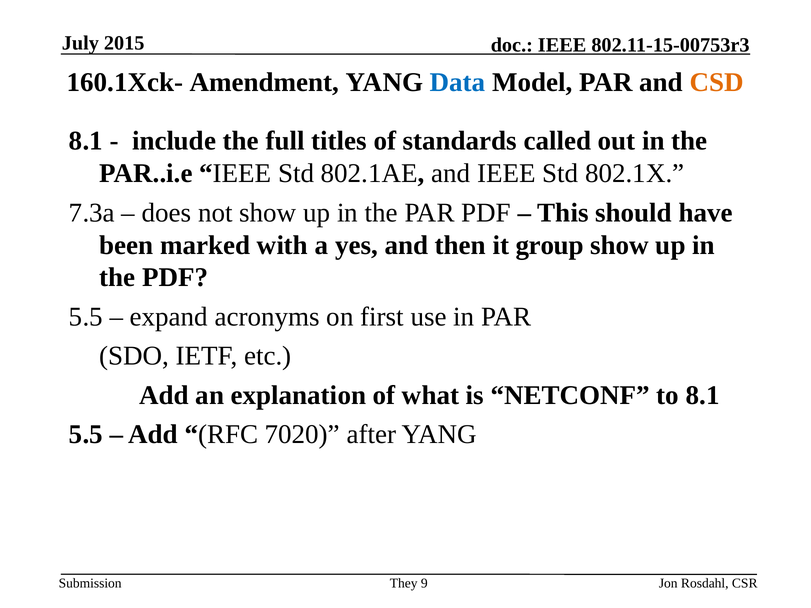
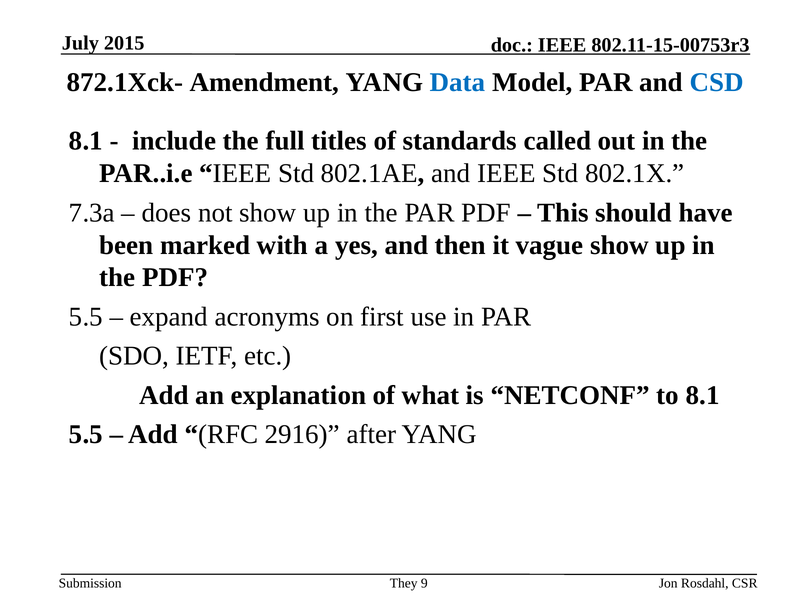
160.1Xck-: 160.1Xck- -> 872.1Xck-
CSD colour: orange -> blue
group: group -> vague
7020: 7020 -> 2916
